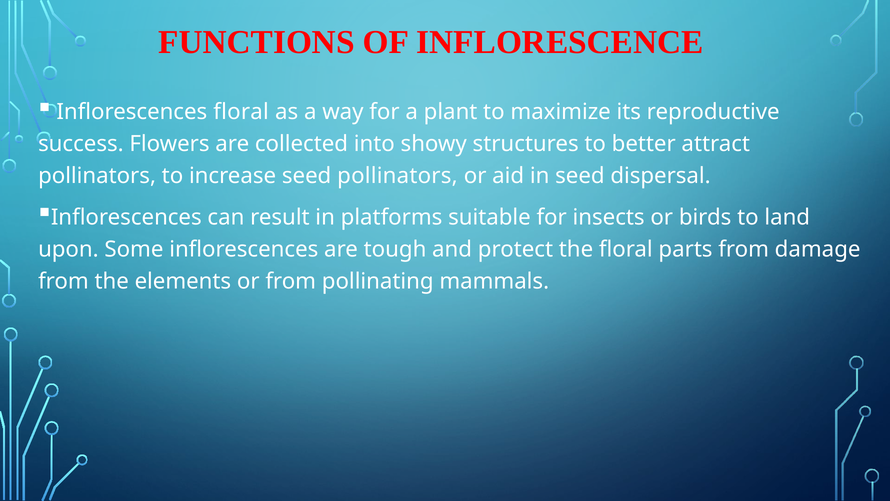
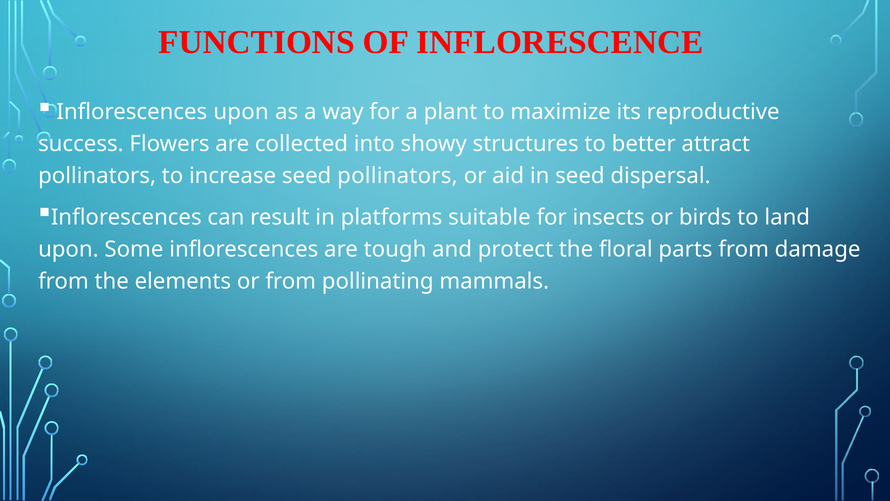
Inflorescences floral: floral -> upon
